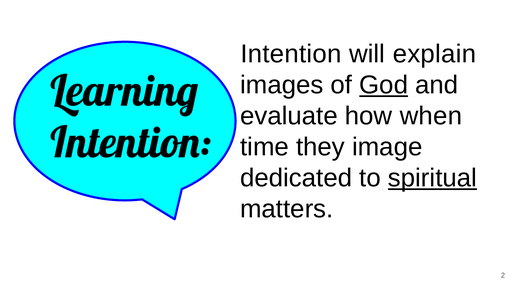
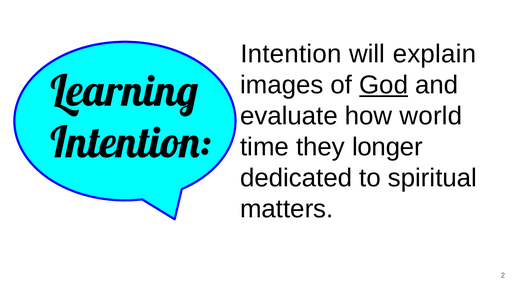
when: when -> world
image: image -> longer
spiritual underline: present -> none
